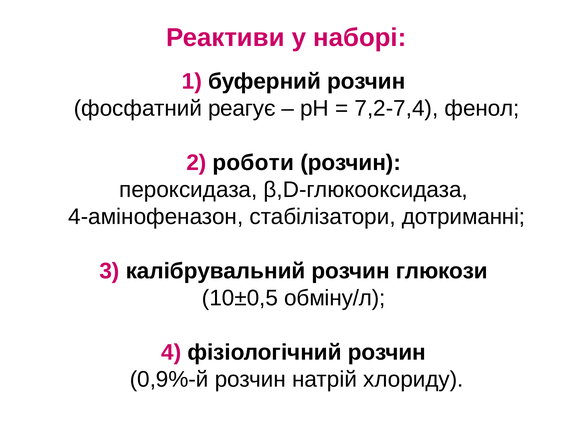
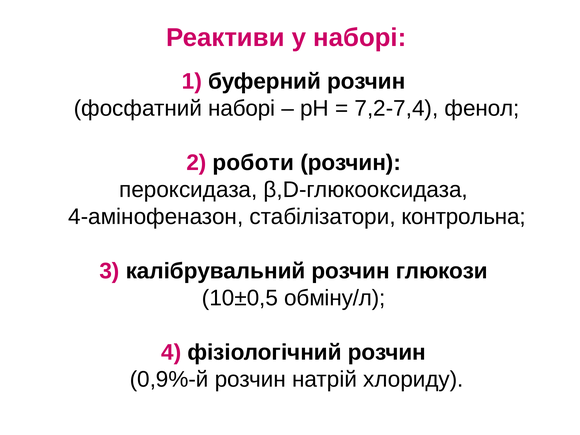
фосфатний реагує: реагує -> наборі
дотриманні: дотриманні -> контрольна
